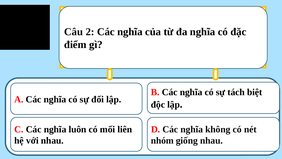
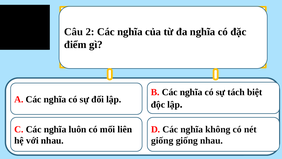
nhóm at (162, 140): nhóm -> giống
